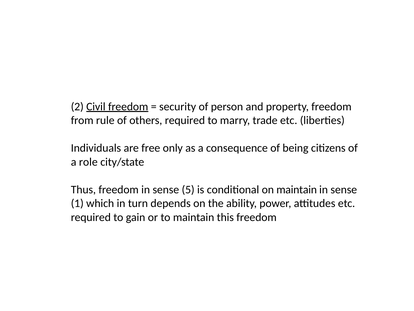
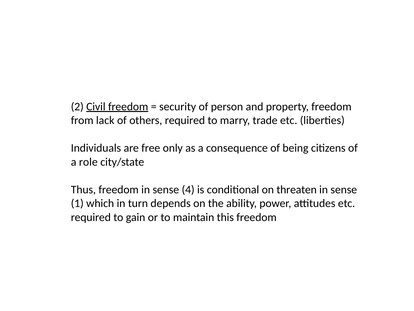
rule: rule -> lack
5: 5 -> 4
on maintain: maintain -> threaten
